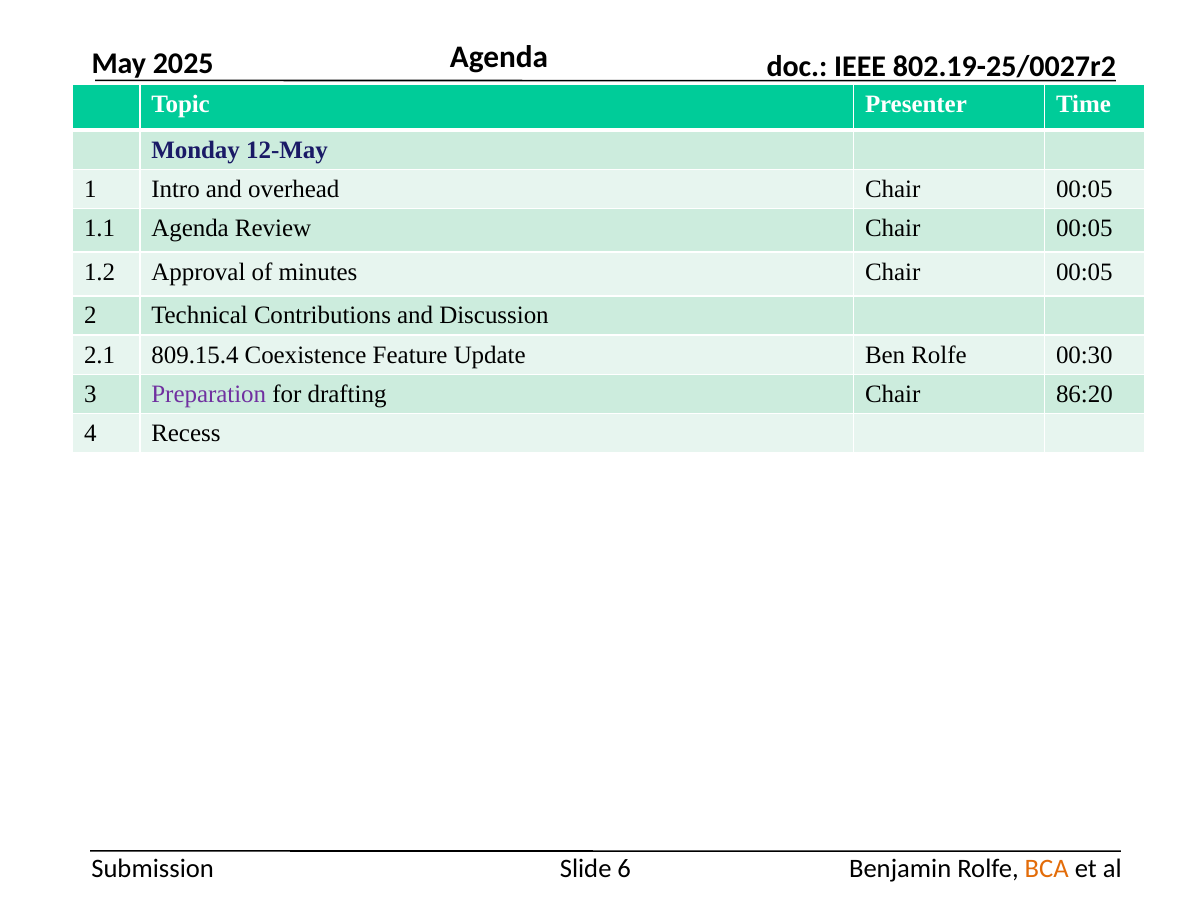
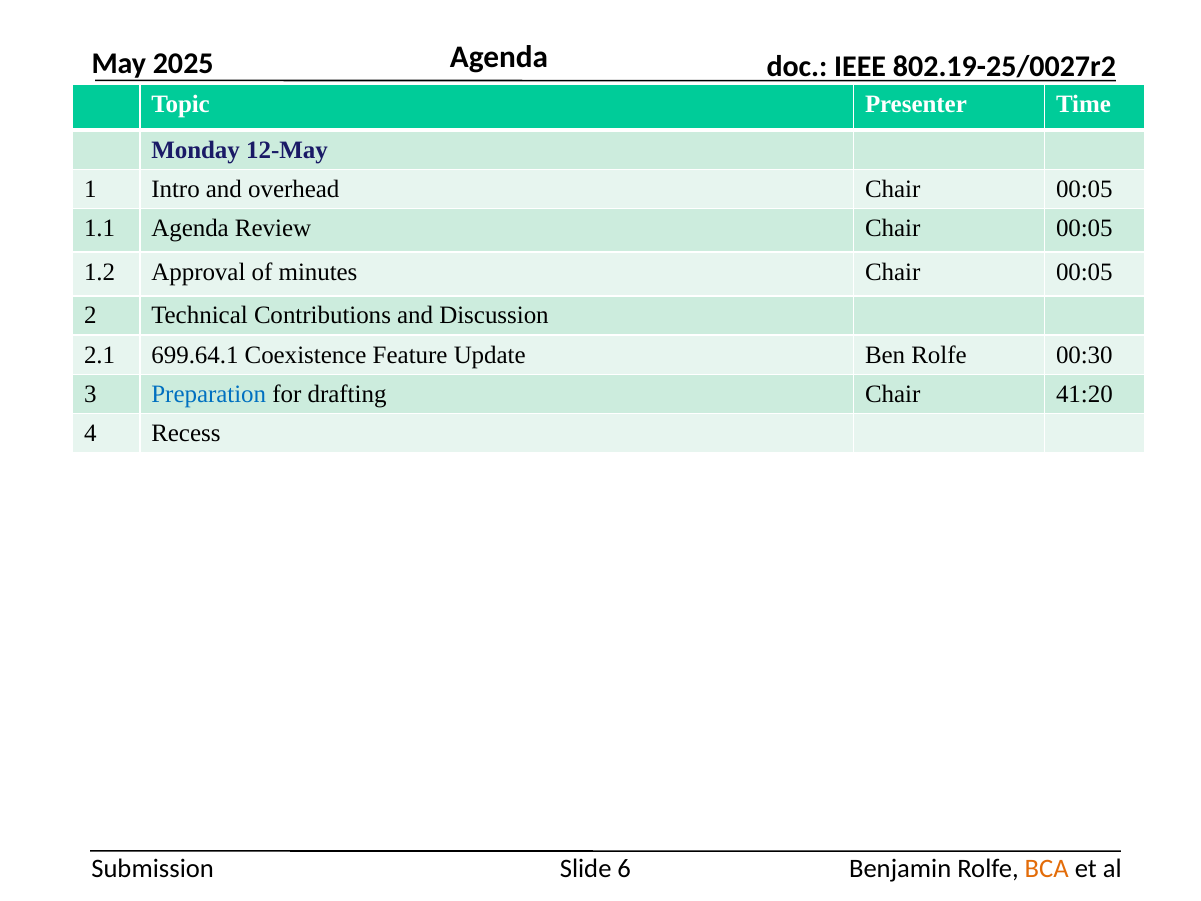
809.15.4: 809.15.4 -> 699.64.1
Preparation colour: purple -> blue
86:20: 86:20 -> 41:20
